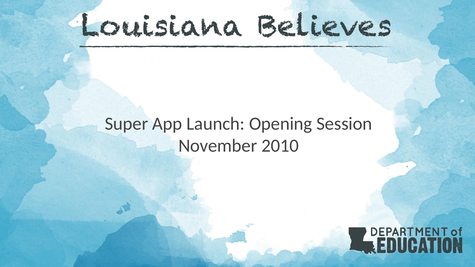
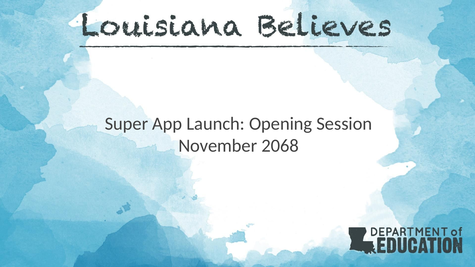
2010: 2010 -> 2068
